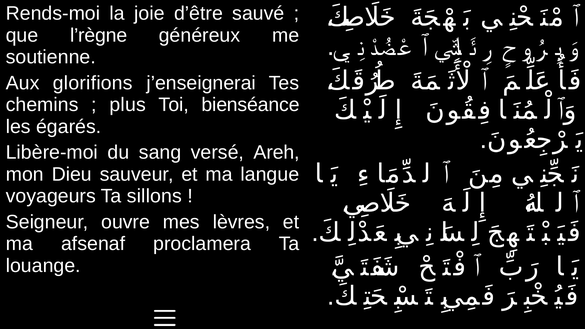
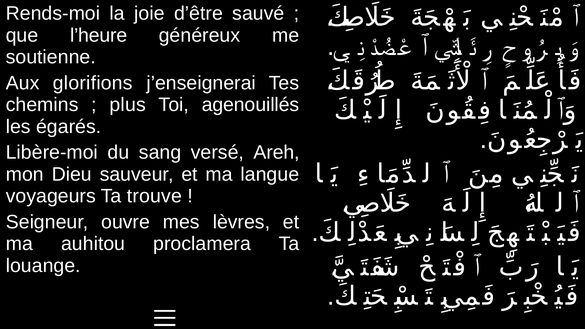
l’règne: l’règne -> l’heure
bienséance: bienséance -> agenouillés
sillons: sillons -> trouve
afsenaf: afsenaf -> auhitou
